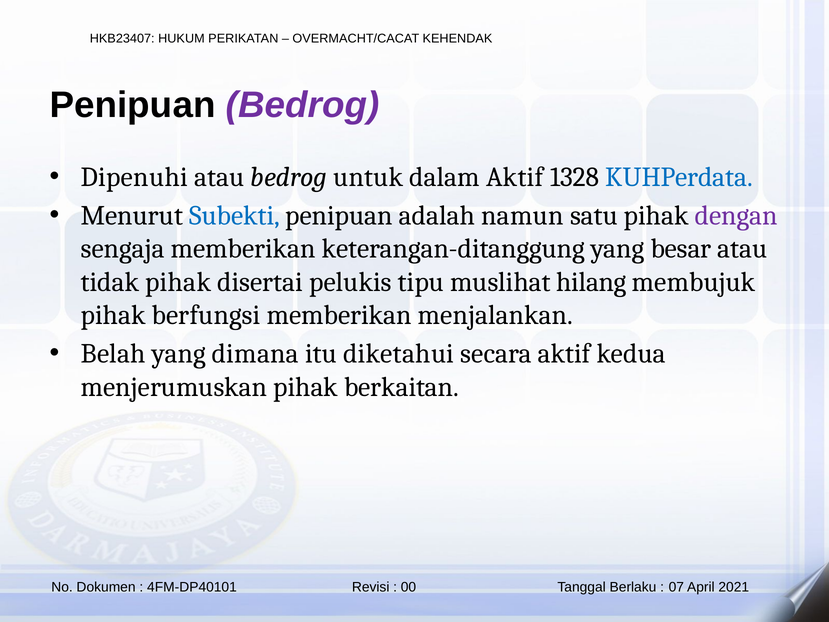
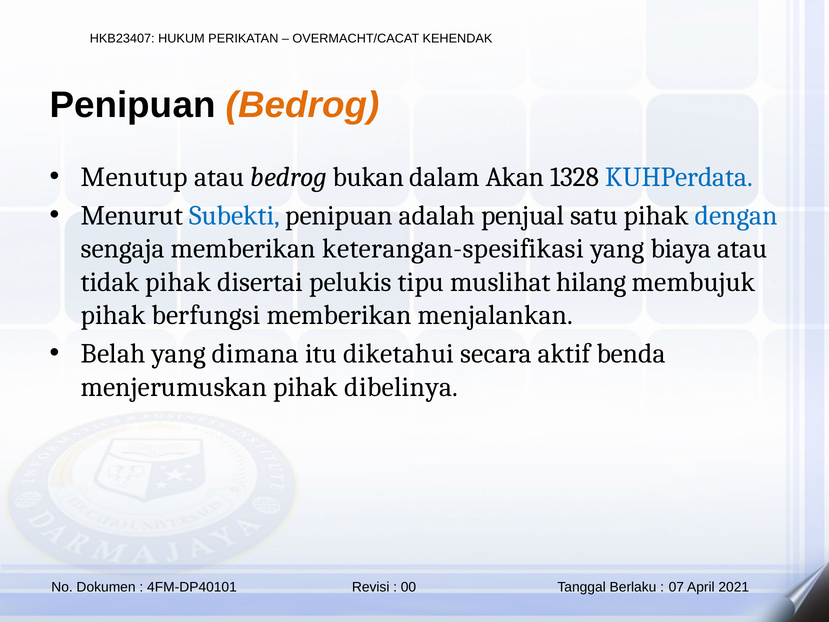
Bedrog at (303, 105) colour: purple -> orange
Dipenuhi: Dipenuhi -> Menutup
untuk: untuk -> bukan
dalam Aktif: Aktif -> Akan
namun: namun -> penjual
dengan colour: purple -> blue
keterangan-ditanggung: keterangan-ditanggung -> keterangan-spesifikasi
besar: besar -> biaya
kedua: kedua -> benda
berkaitan: berkaitan -> dibelinya
